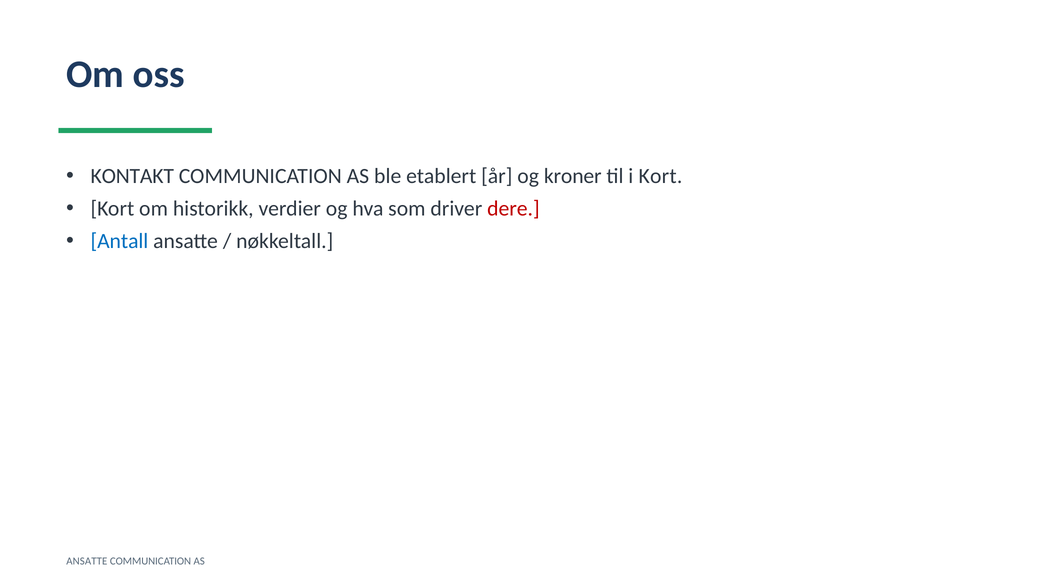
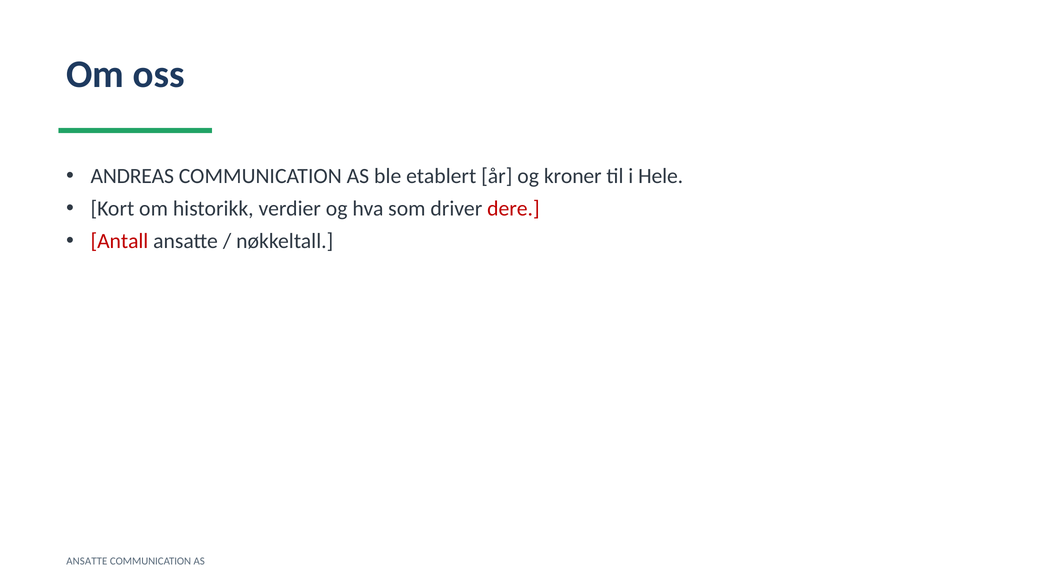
KONTAKT: KONTAKT -> ANDREAS
i Kort: Kort -> Hele
Antall colour: blue -> red
